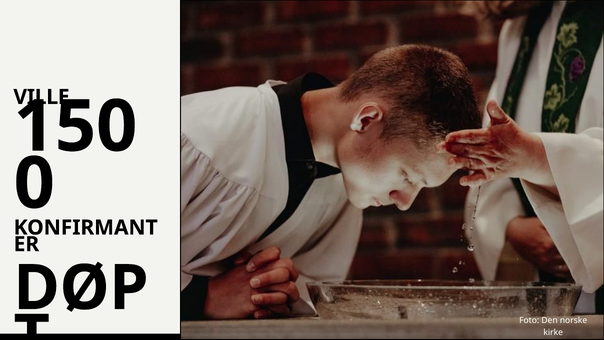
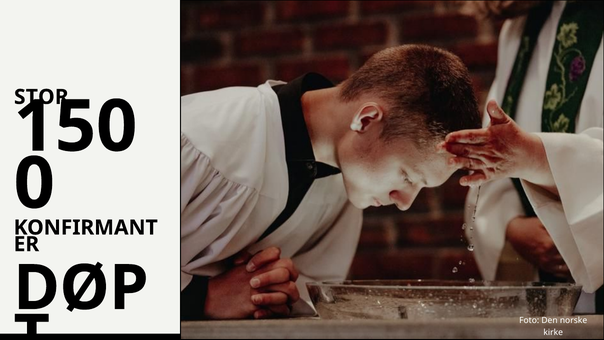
VILLE: VILLE -> STOR
